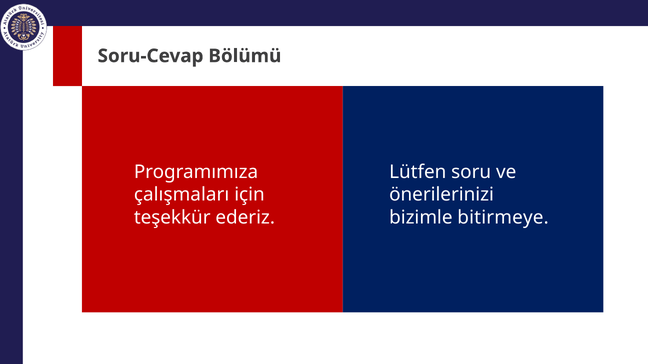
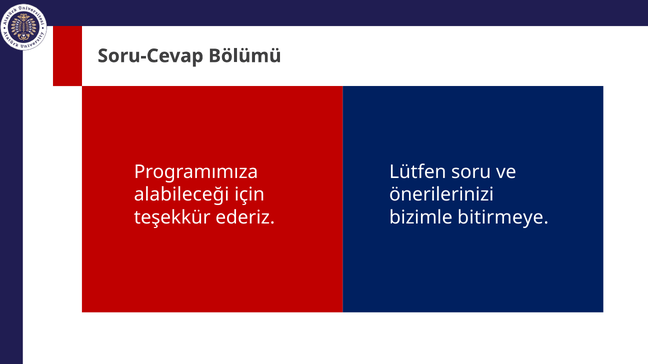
çalışmaları: çalışmaları -> alabileceği
